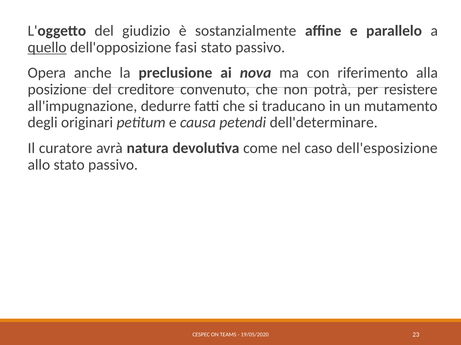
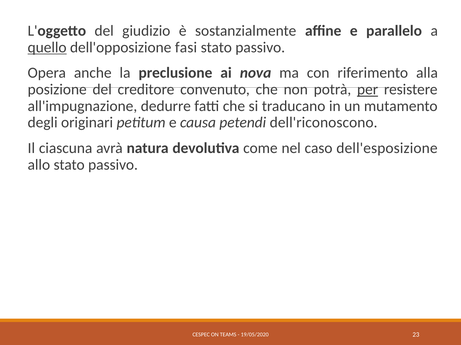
per underline: none -> present
dell'determinare: dell'determinare -> dell'riconoscono
curatore: curatore -> ciascuna
